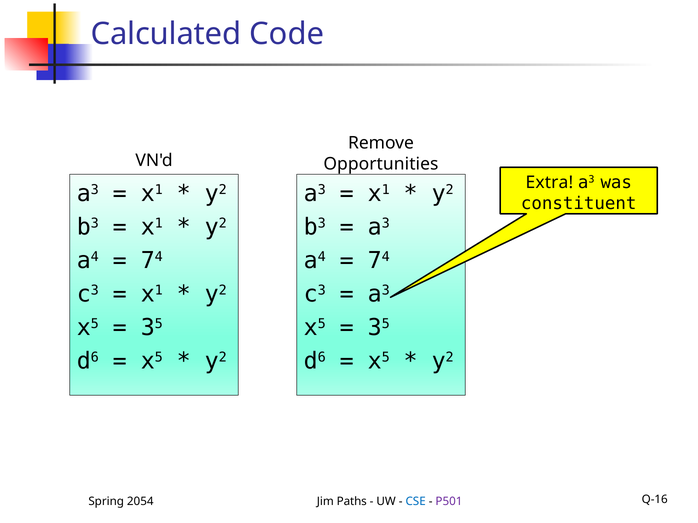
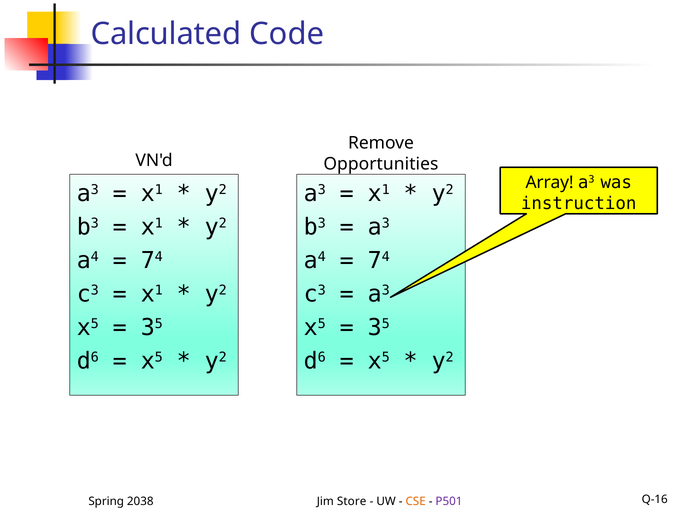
Extra: Extra -> Array
constituent: constituent -> instruction
2054: 2054 -> 2038
Paths: Paths -> Store
CSE colour: blue -> orange
